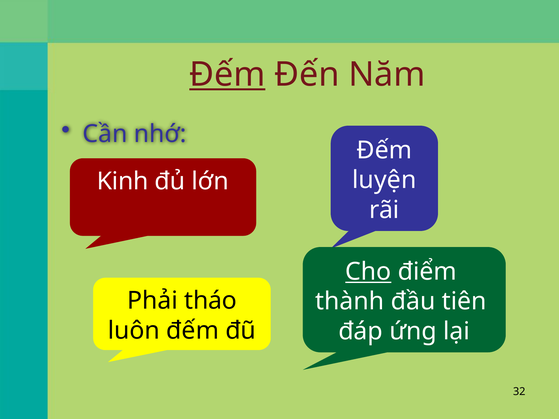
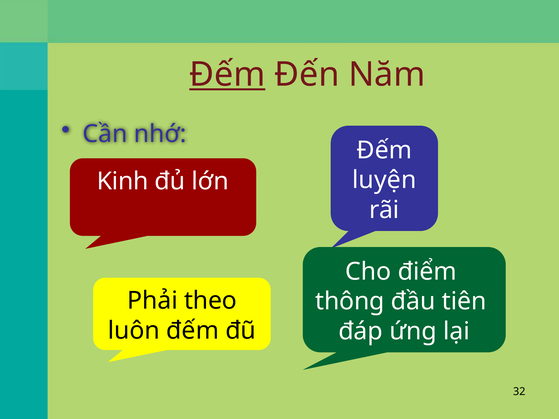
Cho underline: present -> none
tháo: tháo -> theo
thành: thành -> thông
